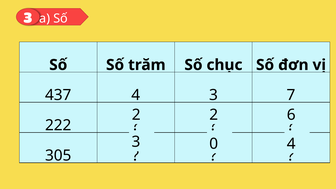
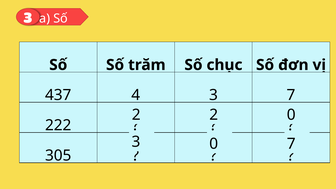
2 6: 6 -> 0
0 4: 4 -> 7
